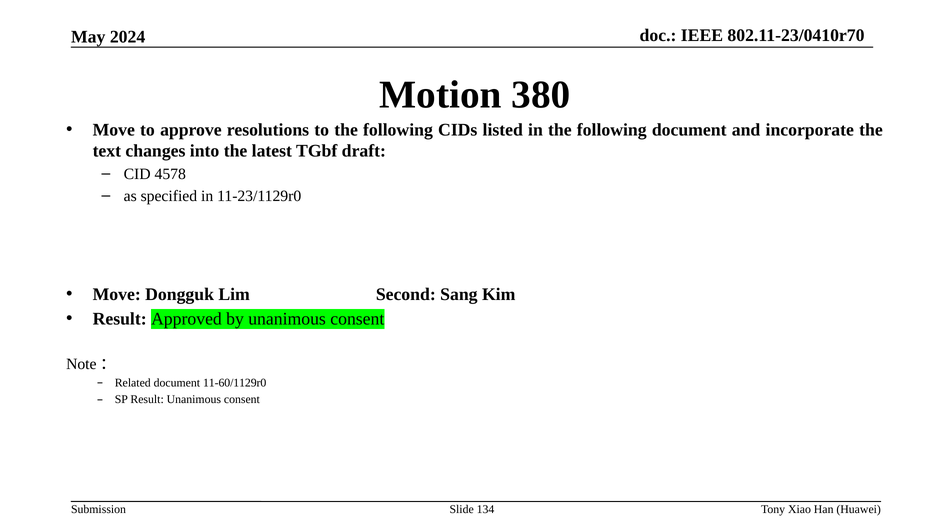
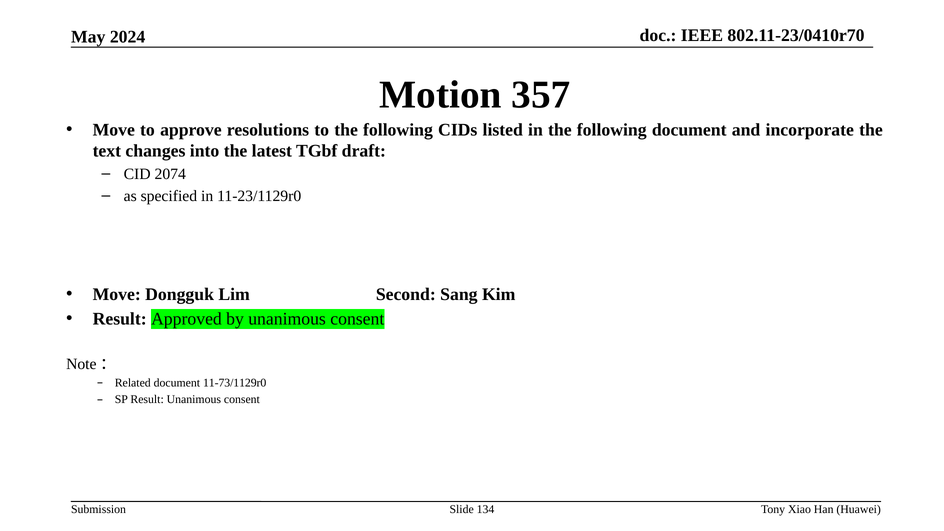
380: 380 -> 357
4578: 4578 -> 2074
11-60/1129r0: 11-60/1129r0 -> 11-73/1129r0
